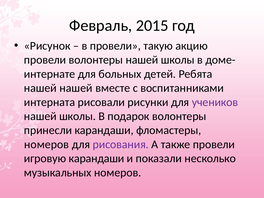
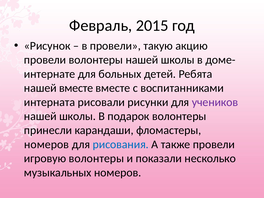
нашей нашей: нашей -> вместе
рисования colour: purple -> blue
игровую карандаши: карандаши -> волонтеры
